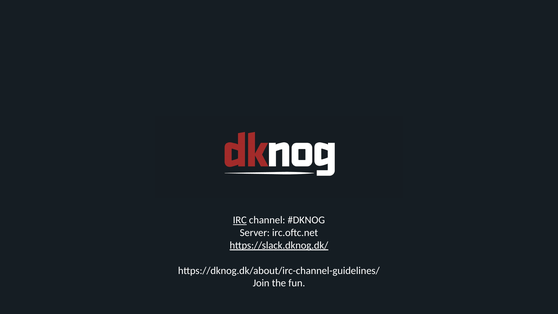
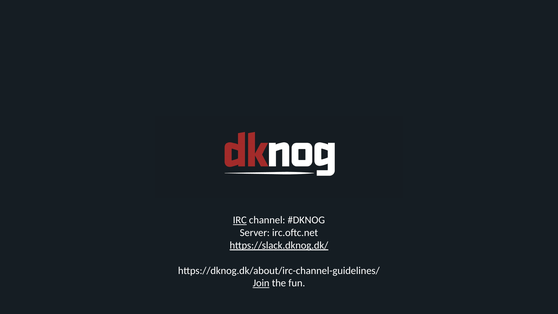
Join underline: none -> present
